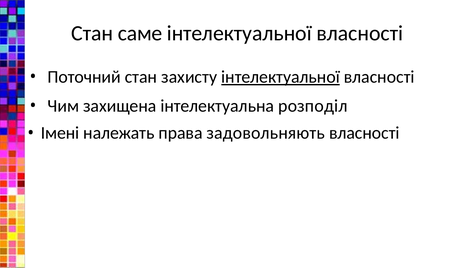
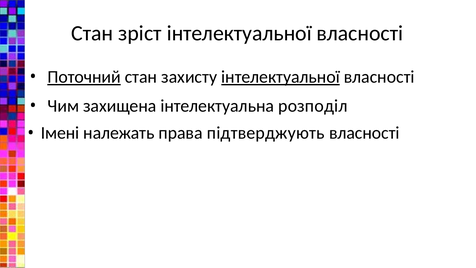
саме: саме -> зріст
Поточний underline: none -> present
задовольняють: задовольняють -> підтверджують
